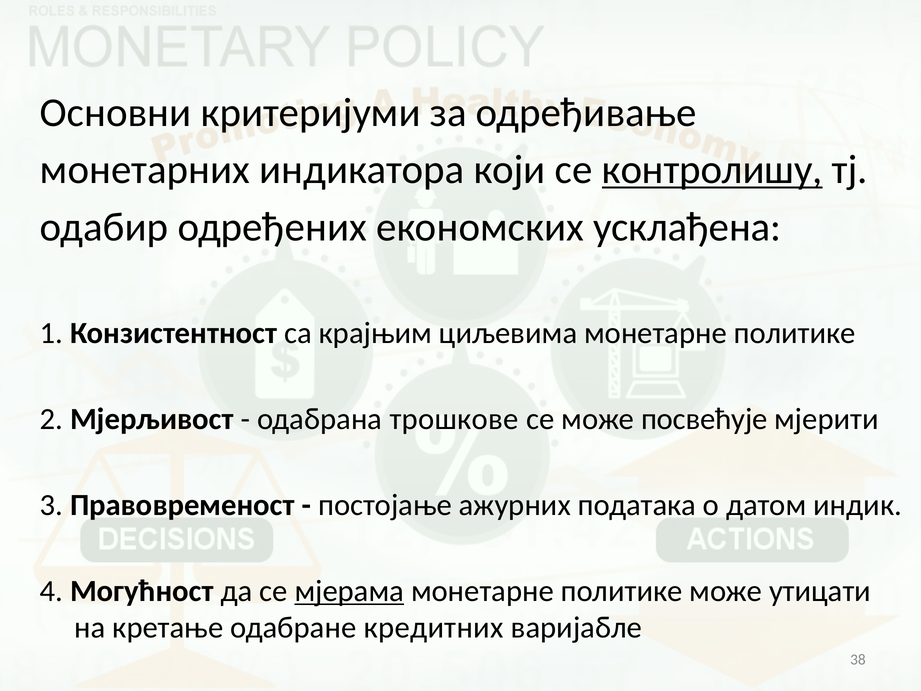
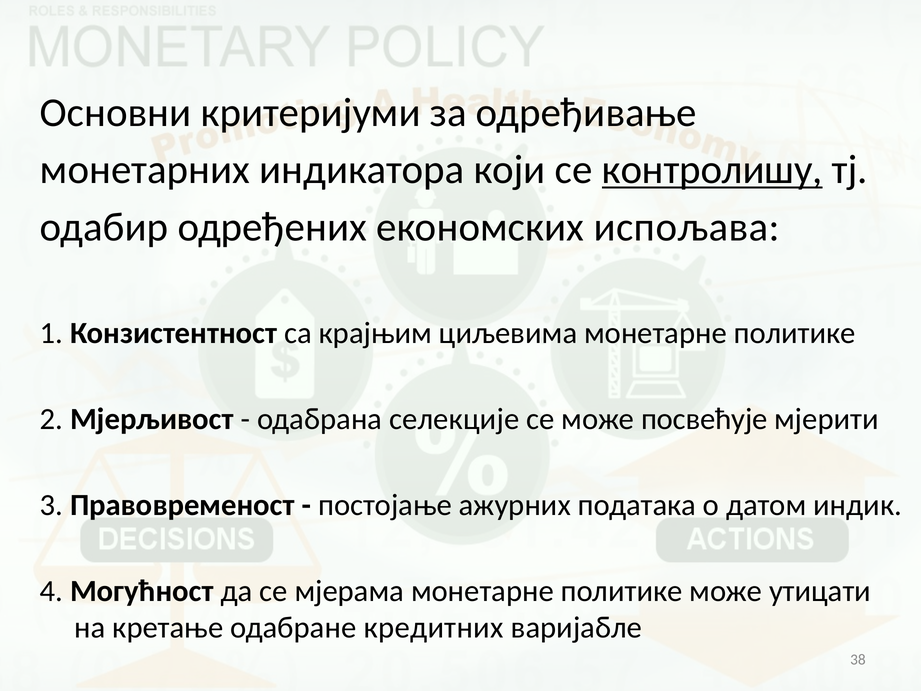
усклађена: усклађена -> испољава
трошкове: трошкове -> селекције
мјерама underline: present -> none
